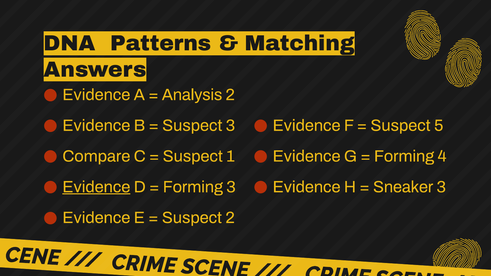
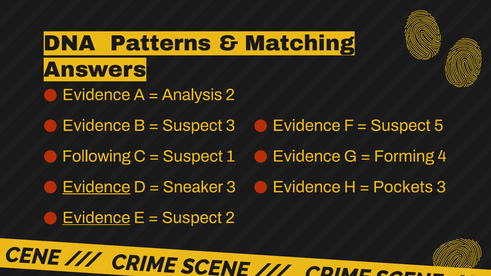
Compare: Compare -> Following
Forming at (193, 187): Forming -> Sneaker
Sneaker: Sneaker -> Pockets
Evidence at (96, 218) underline: none -> present
